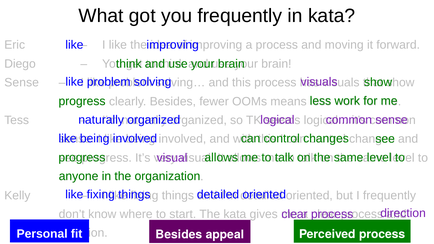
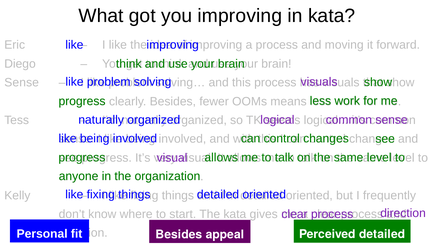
you frequently: frequently -> improving
Perceived process: process -> detailed
